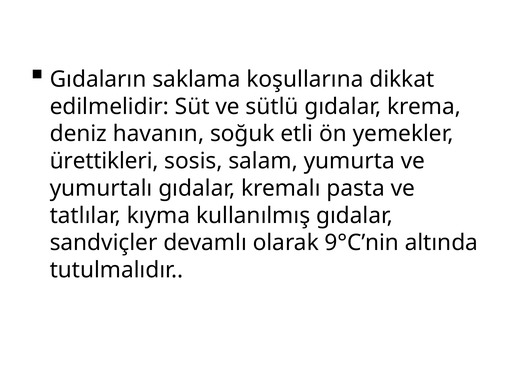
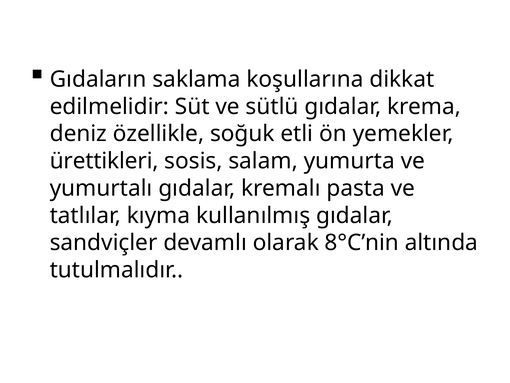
havanın: havanın -> özellikle
9°C’nin: 9°C’nin -> 8°C’nin
